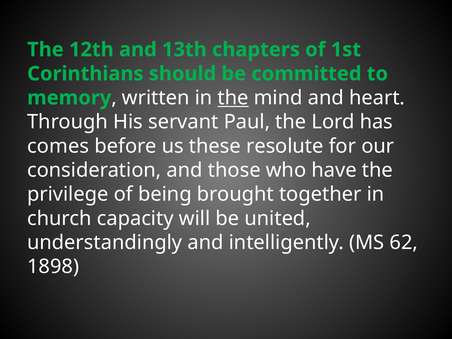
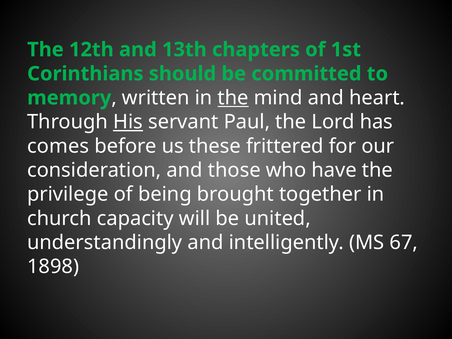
His underline: none -> present
resolute: resolute -> frittered
62: 62 -> 67
